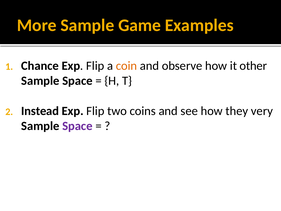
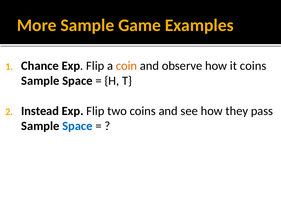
it other: other -> coins
very: very -> pass
Space at (77, 126) colour: purple -> blue
